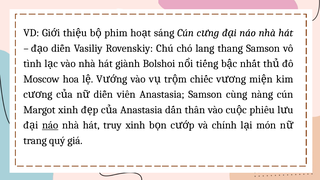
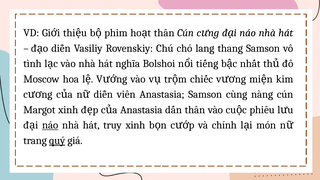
sáng at (164, 33): sáng -> thân
giành: giành -> nghĩa
quý underline: none -> present
